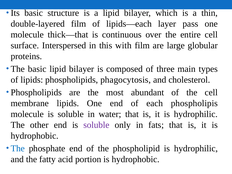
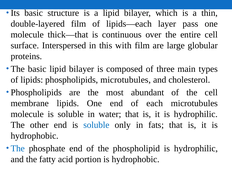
phospholipids phagocytosis: phagocytosis -> microtubules
each phospholipis: phospholipis -> microtubules
soluble at (96, 125) colour: purple -> blue
